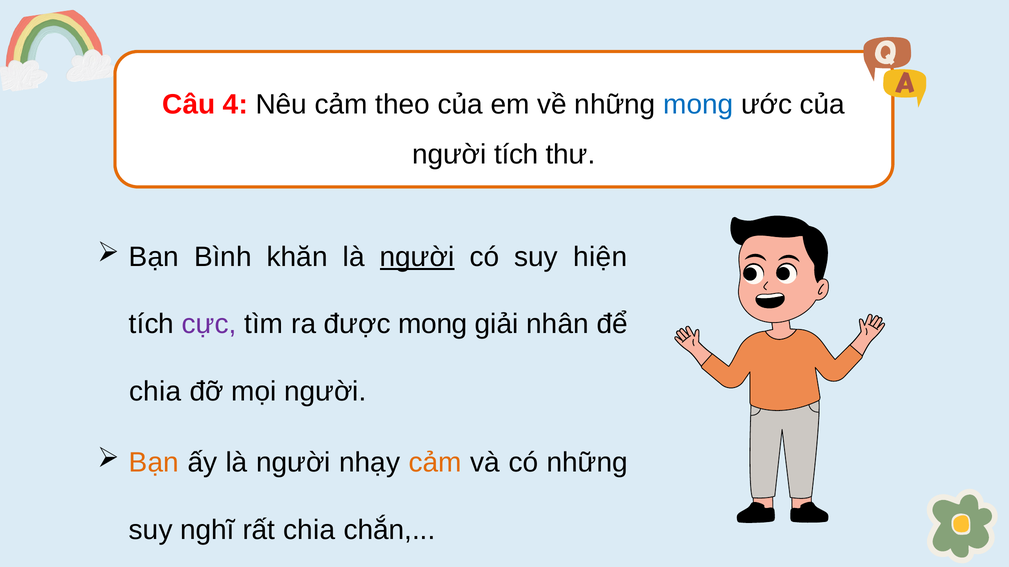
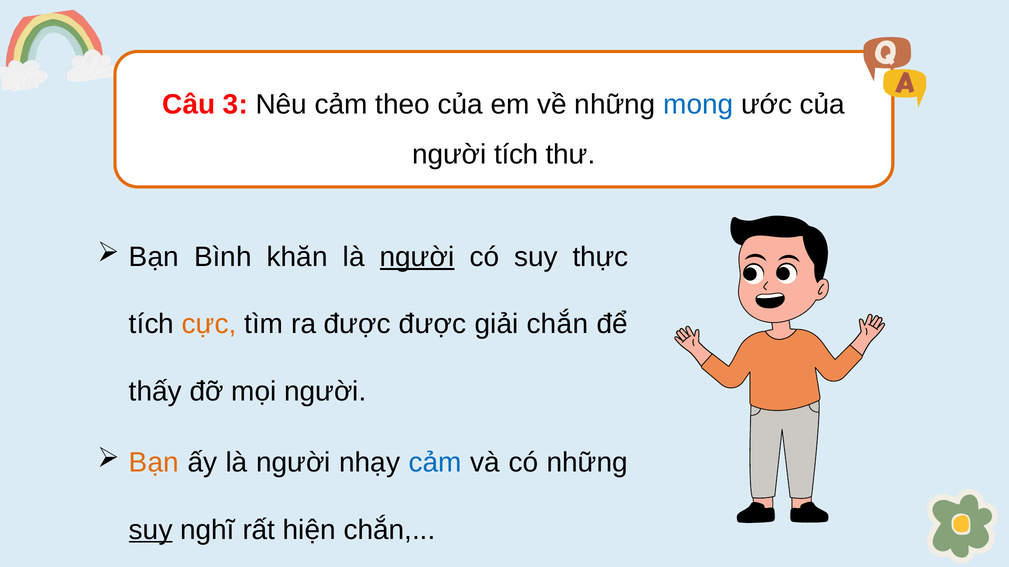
4: 4 -> 3
hiện: hiện -> thực
cực colour: purple -> orange
được mong: mong -> được
giải nhân: nhân -> chắn
chia at (155, 392): chia -> thấy
cảm at (435, 463) colour: orange -> blue
suy at (151, 530) underline: none -> present
rất chia: chia -> hiện
